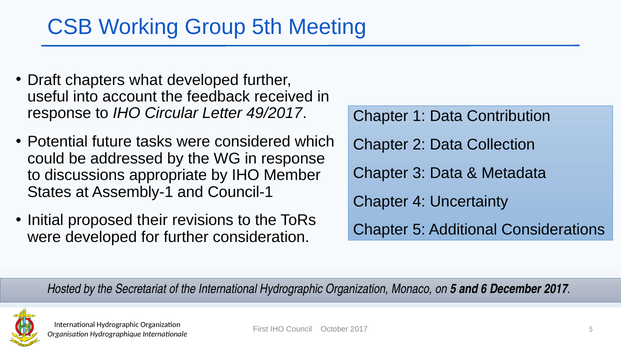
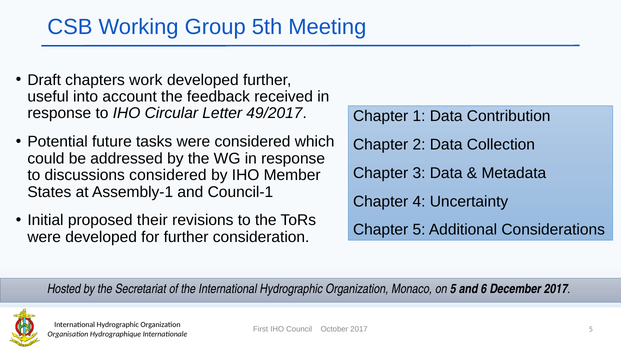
what: what -> work
discussions appropriate: appropriate -> considered
